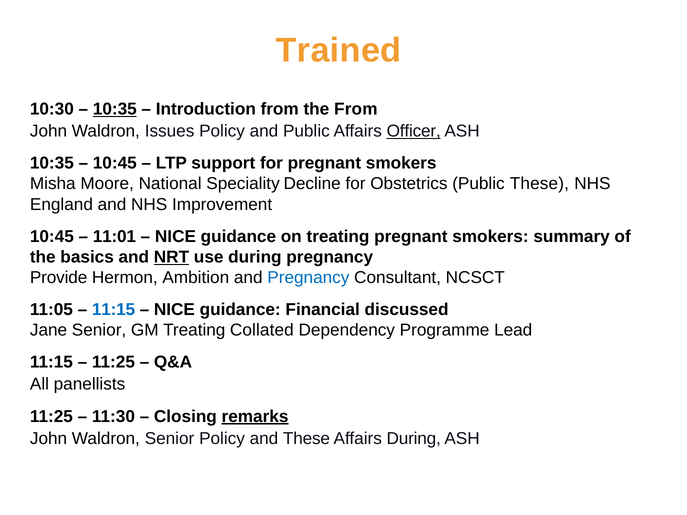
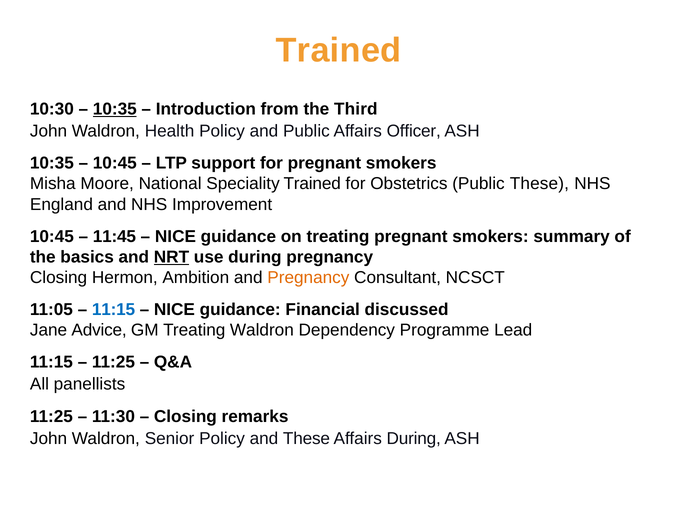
the From: From -> Third
Issues: Issues -> Health
Officer underline: present -> none
Speciality Decline: Decline -> Trained
11:01: 11:01 -> 11:45
Provide at (59, 278): Provide -> Closing
Pregnancy at (308, 278) colour: blue -> orange
Jane Senior: Senior -> Advice
Treating Collated: Collated -> Waldron
remarks underline: present -> none
